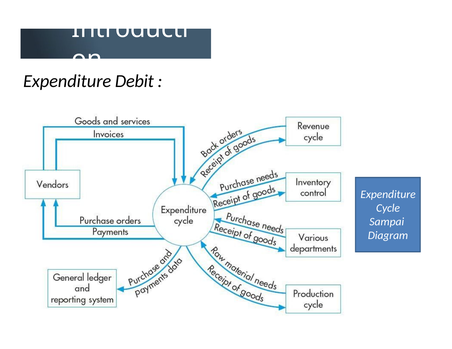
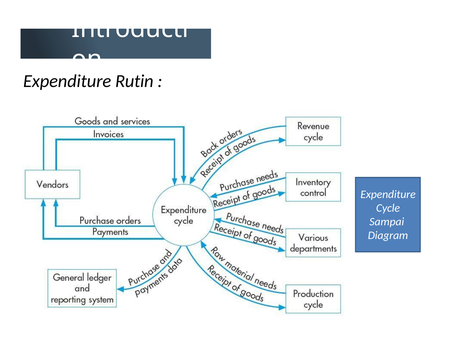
Debit: Debit -> Rutin
